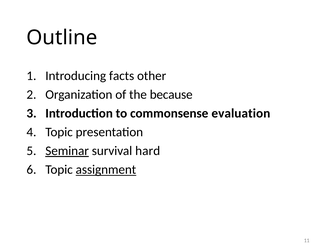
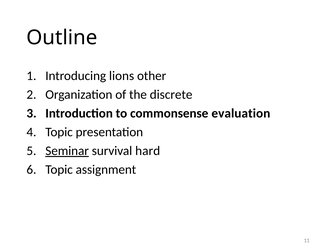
facts: facts -> lions
because: because -> discrete
assignment underline: present -> none
